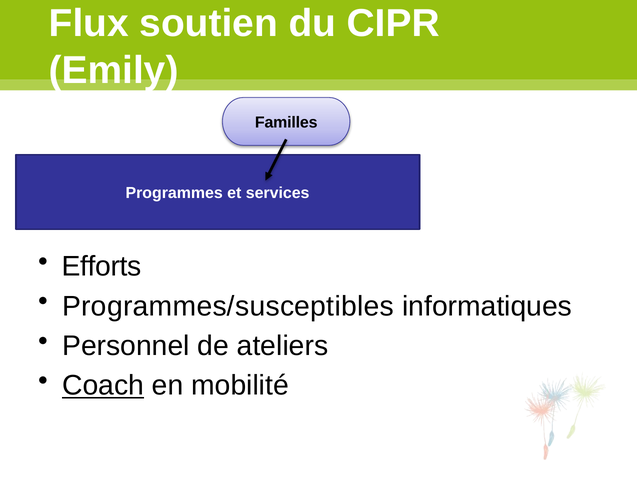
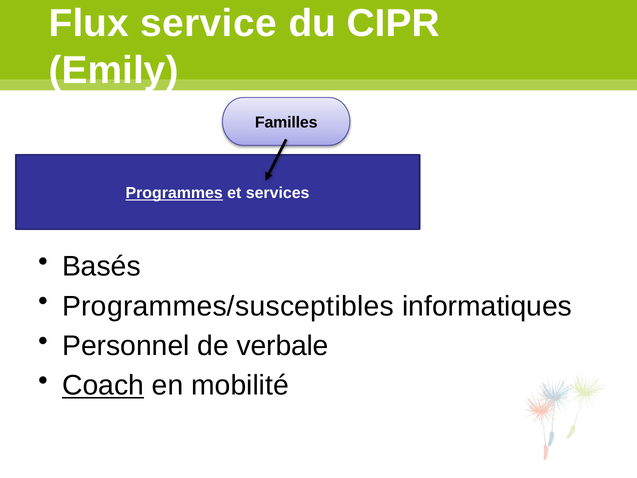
soutien: soutien -> service
Programmes underline: none -> present
Efforts: Efforts -> Basés
ateliers: ateliers -> verbale
